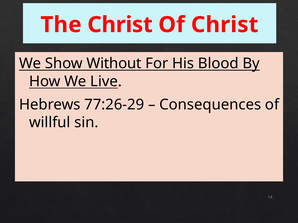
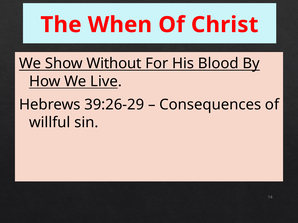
The Christ: Christ -> When
77:26-29: 77:26-29 -> 39:26-29
